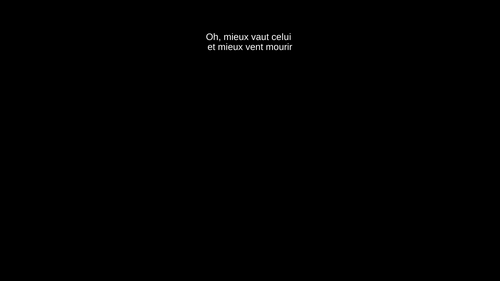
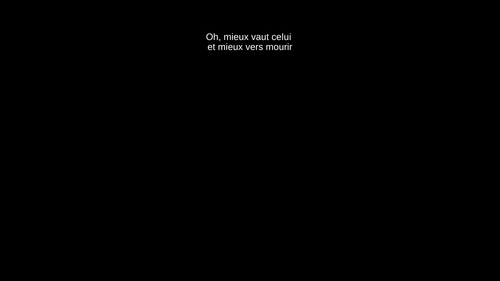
vent: vent -> vers
